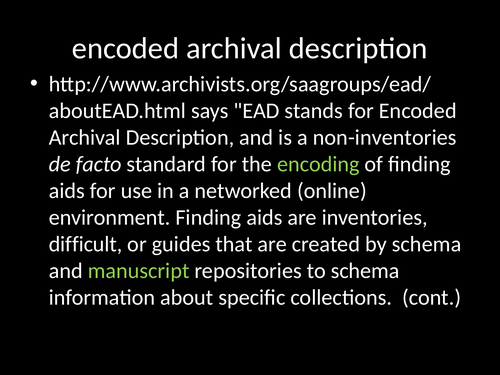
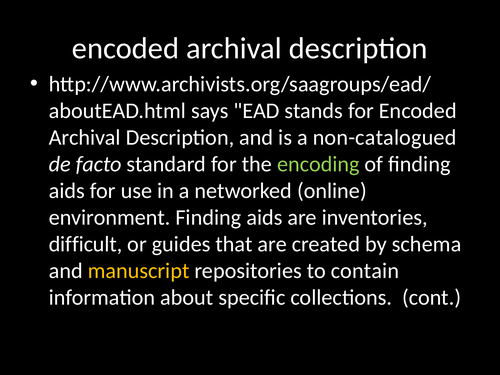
non-inventories: non-inventories -> non-catalogued
manuscript colour: light green -> yellow
to schema: schema -> contain
